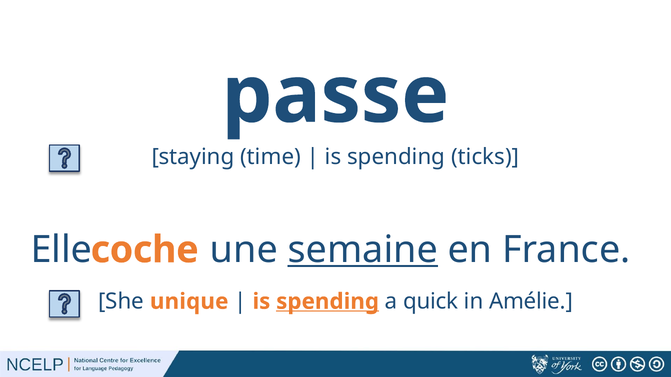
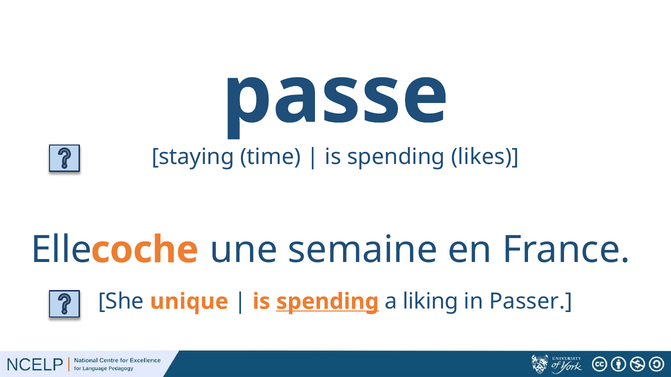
ticks: ticks -> likes
semaine underline: present -> none
quick: quick -> liking
Amélie: Amélie -> Passer
